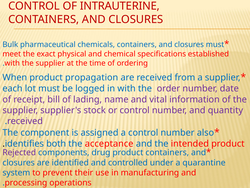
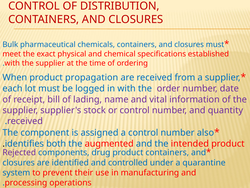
INTRAUTERINE: INTRAUTERINE -> DISTRIBUTION
acceptance: acceptance -> augmented
